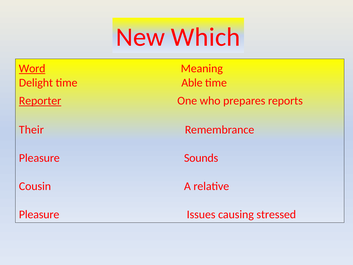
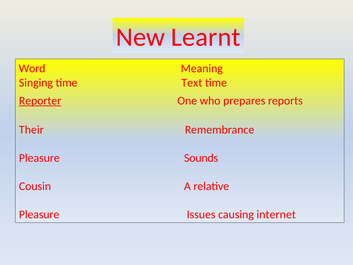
Which: Which -> Learnt
Word underline: present -> none
Delight: Delight -> Singing
Able: Able -> Text
stressed: stressed -> internet
